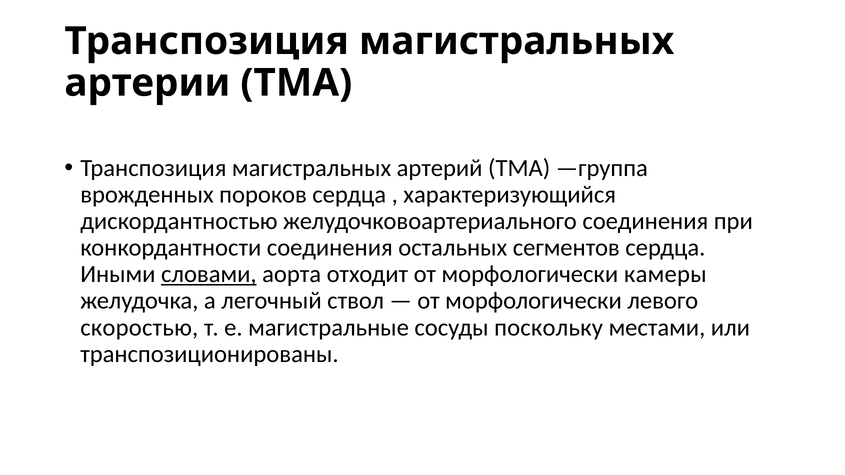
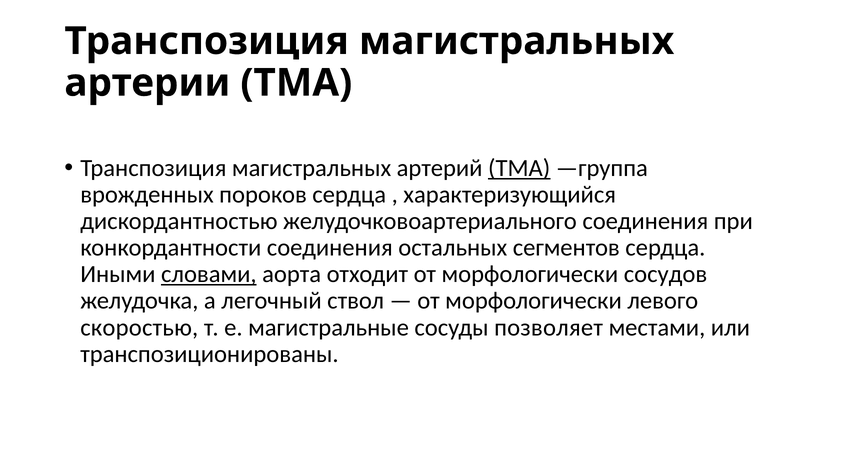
ТМА at (519, 168) underline: none -> present
камеры: камеры -> сосудов
поскольку: поскольку -> позволяет
